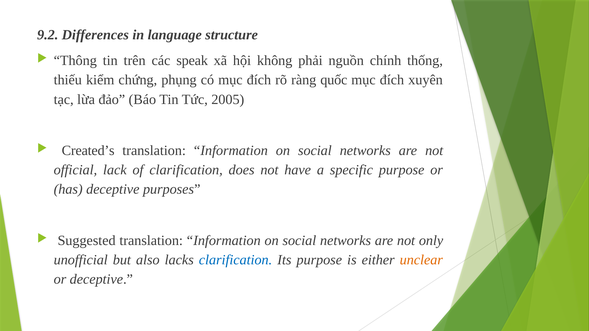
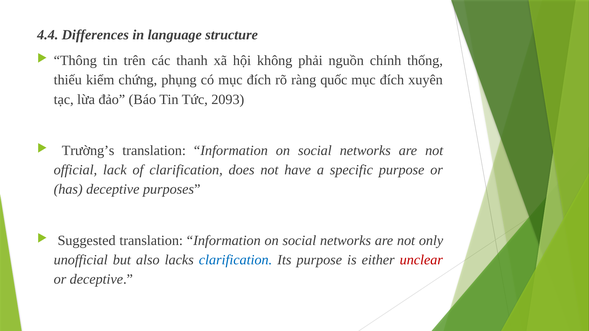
9.2: 9.2 -> 4.4
speak: speak -> thanh
2005: 2005 -> 2093
Created’s: Created’s -> Trường’s
unclear colour: orange -> red
